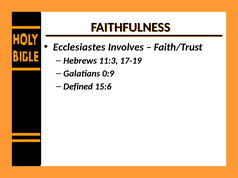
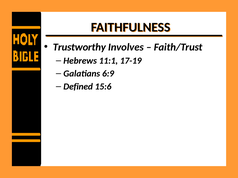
Ecclesiastes: Ecclesiastes -> Trustworthy
11:3: 11:3 -> 11:1
0:9: 0:9 -> 6:9
